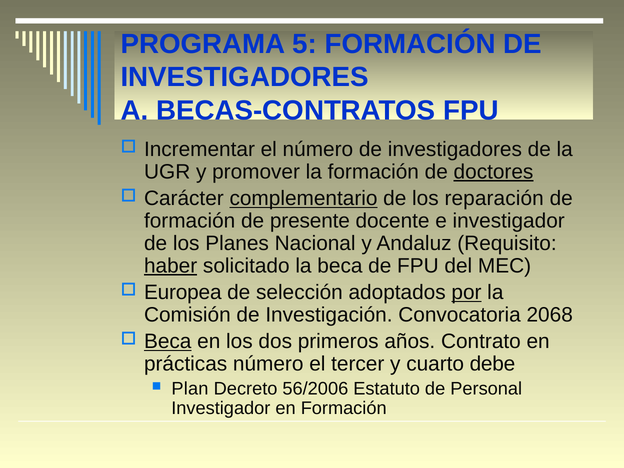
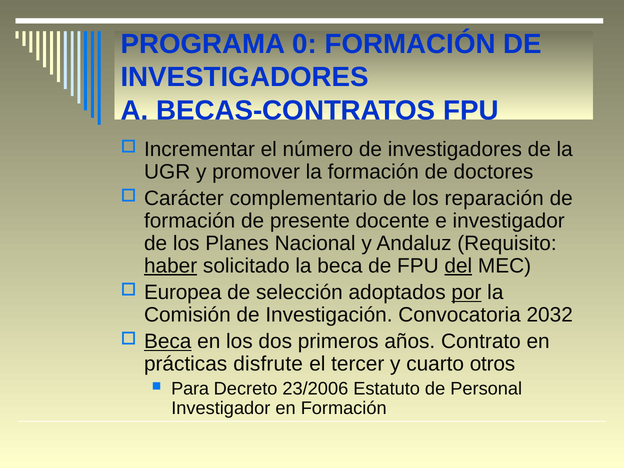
5: 5 -> 0
doctores underline: present -> none
complementario underline: present -> none
del underline: none -> present
2068: 2068 -> 2032
prácticas número: número -> disfrute
debe: debe -> otros
Plan: Plan -> Para
56/2006: 56/2006 -> 23/2006
